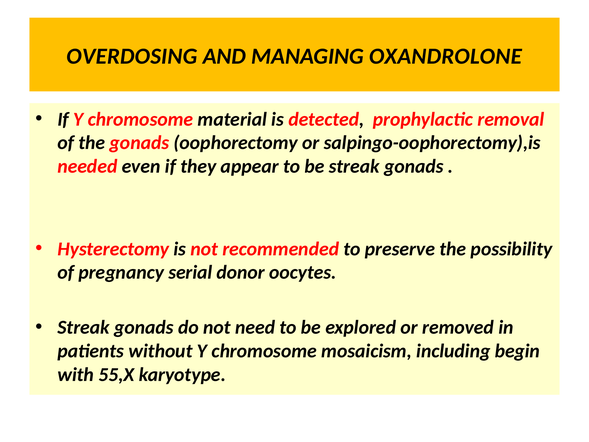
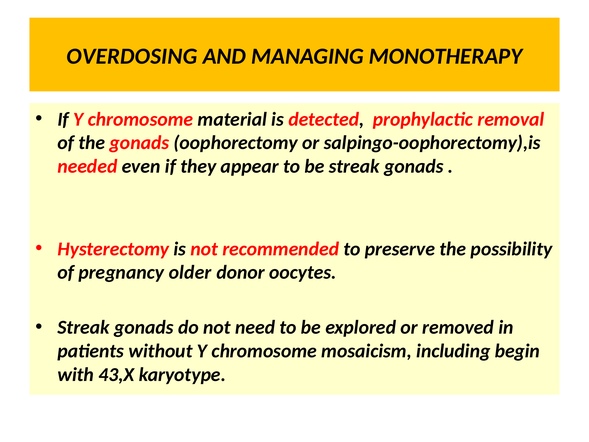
OXANDROLONE: OXANDROLONE -> MONOTHERAPY
serial: serial -> older
55,X: 55,X -> 43,X
